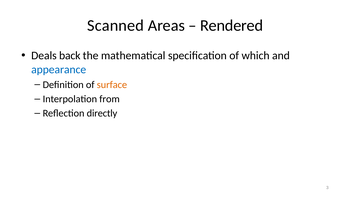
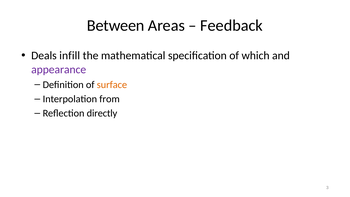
Scanned: Scanned -> Between
Rendered: Rendered -> Feedback
back: back -> infill
appearance colour: blue -> purple
